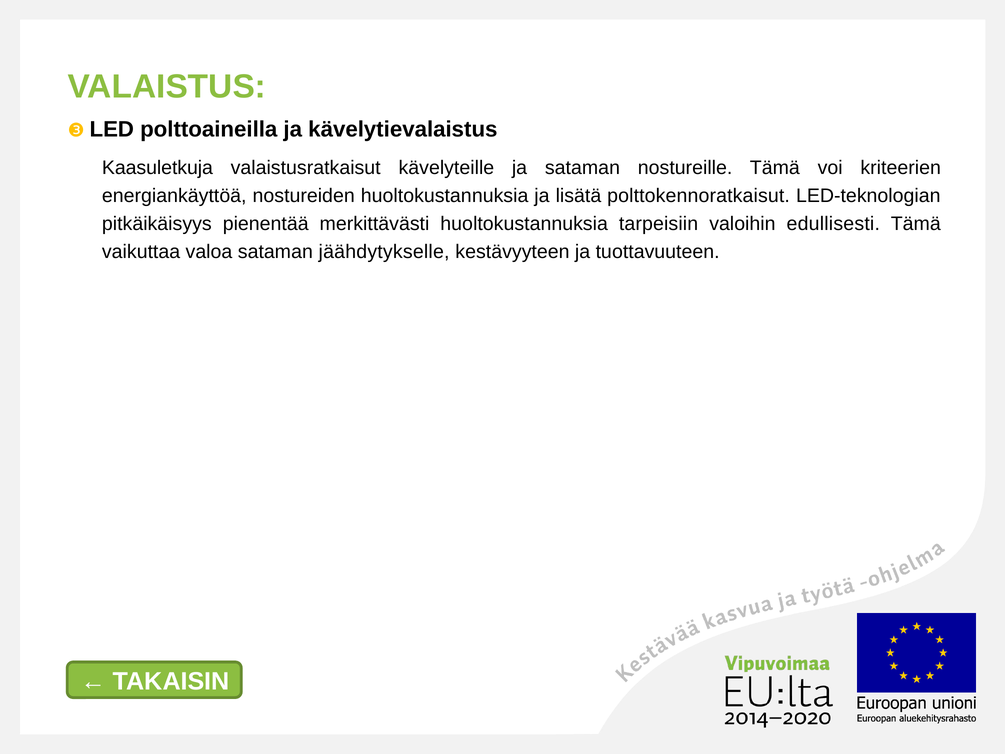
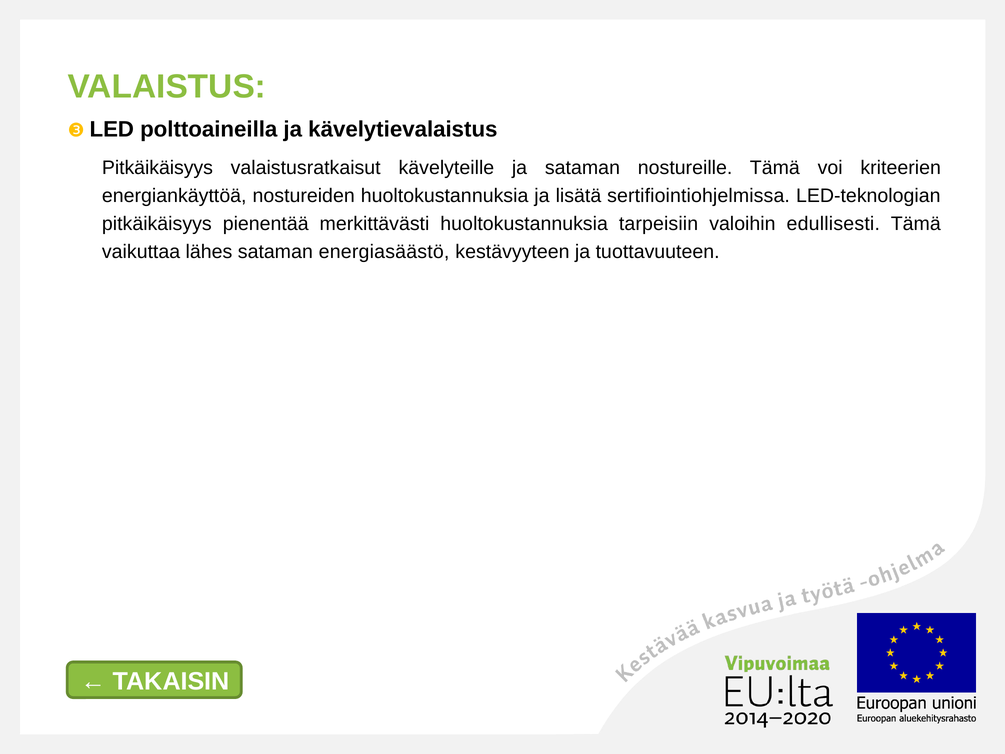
Kaasuletkuja at (157, 168): Kaasuletkuja -> Pitkäikäisyys
polttokennoratkaisut: polttokennoratkaisut -> sertifiointiohjelmissa
valoa: valoa -> lähes
jäähdytykselle: jäähdytykselle -> energiasäästö
